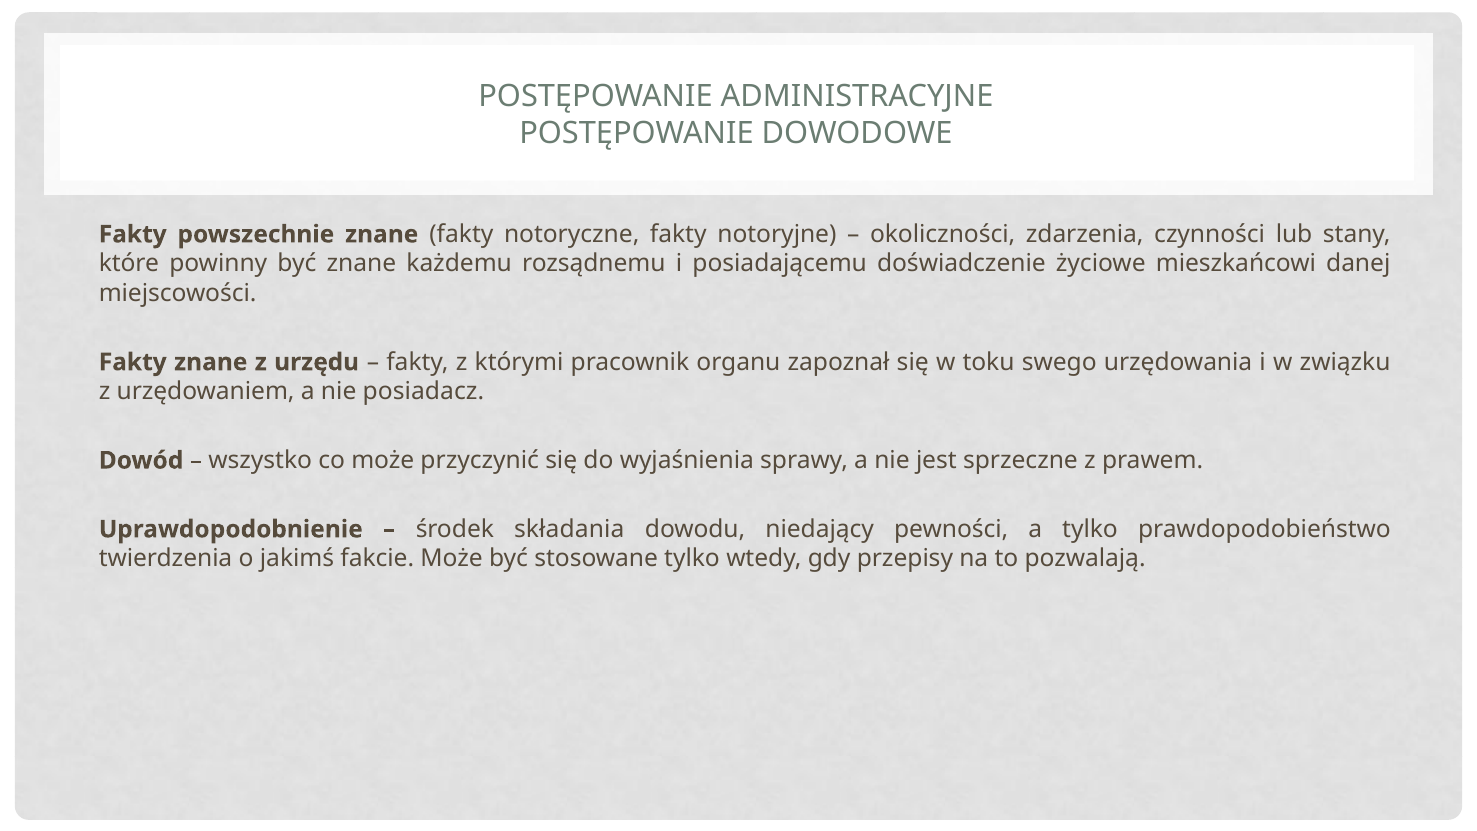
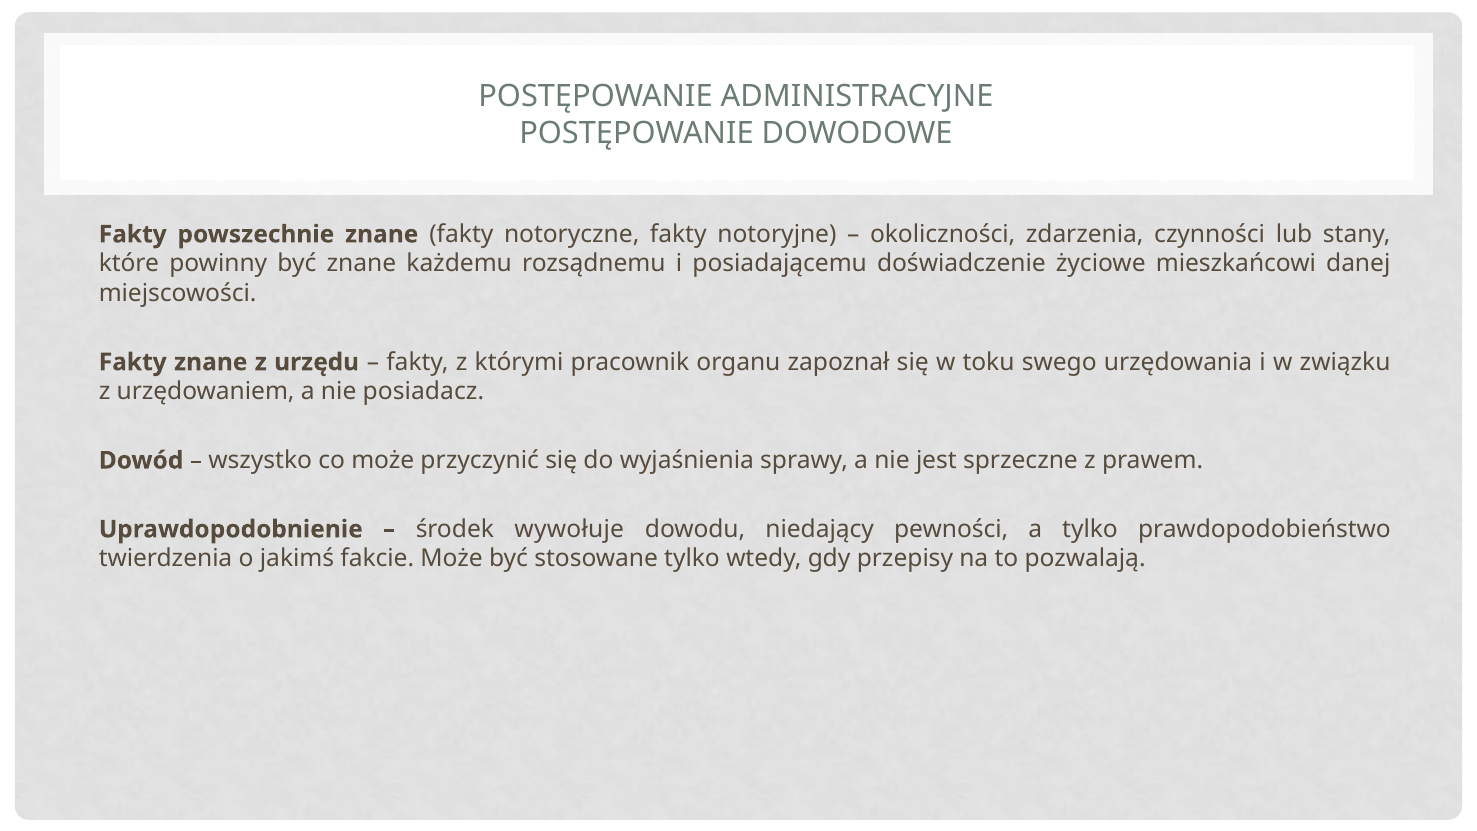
składania: składania -> wywołuje
